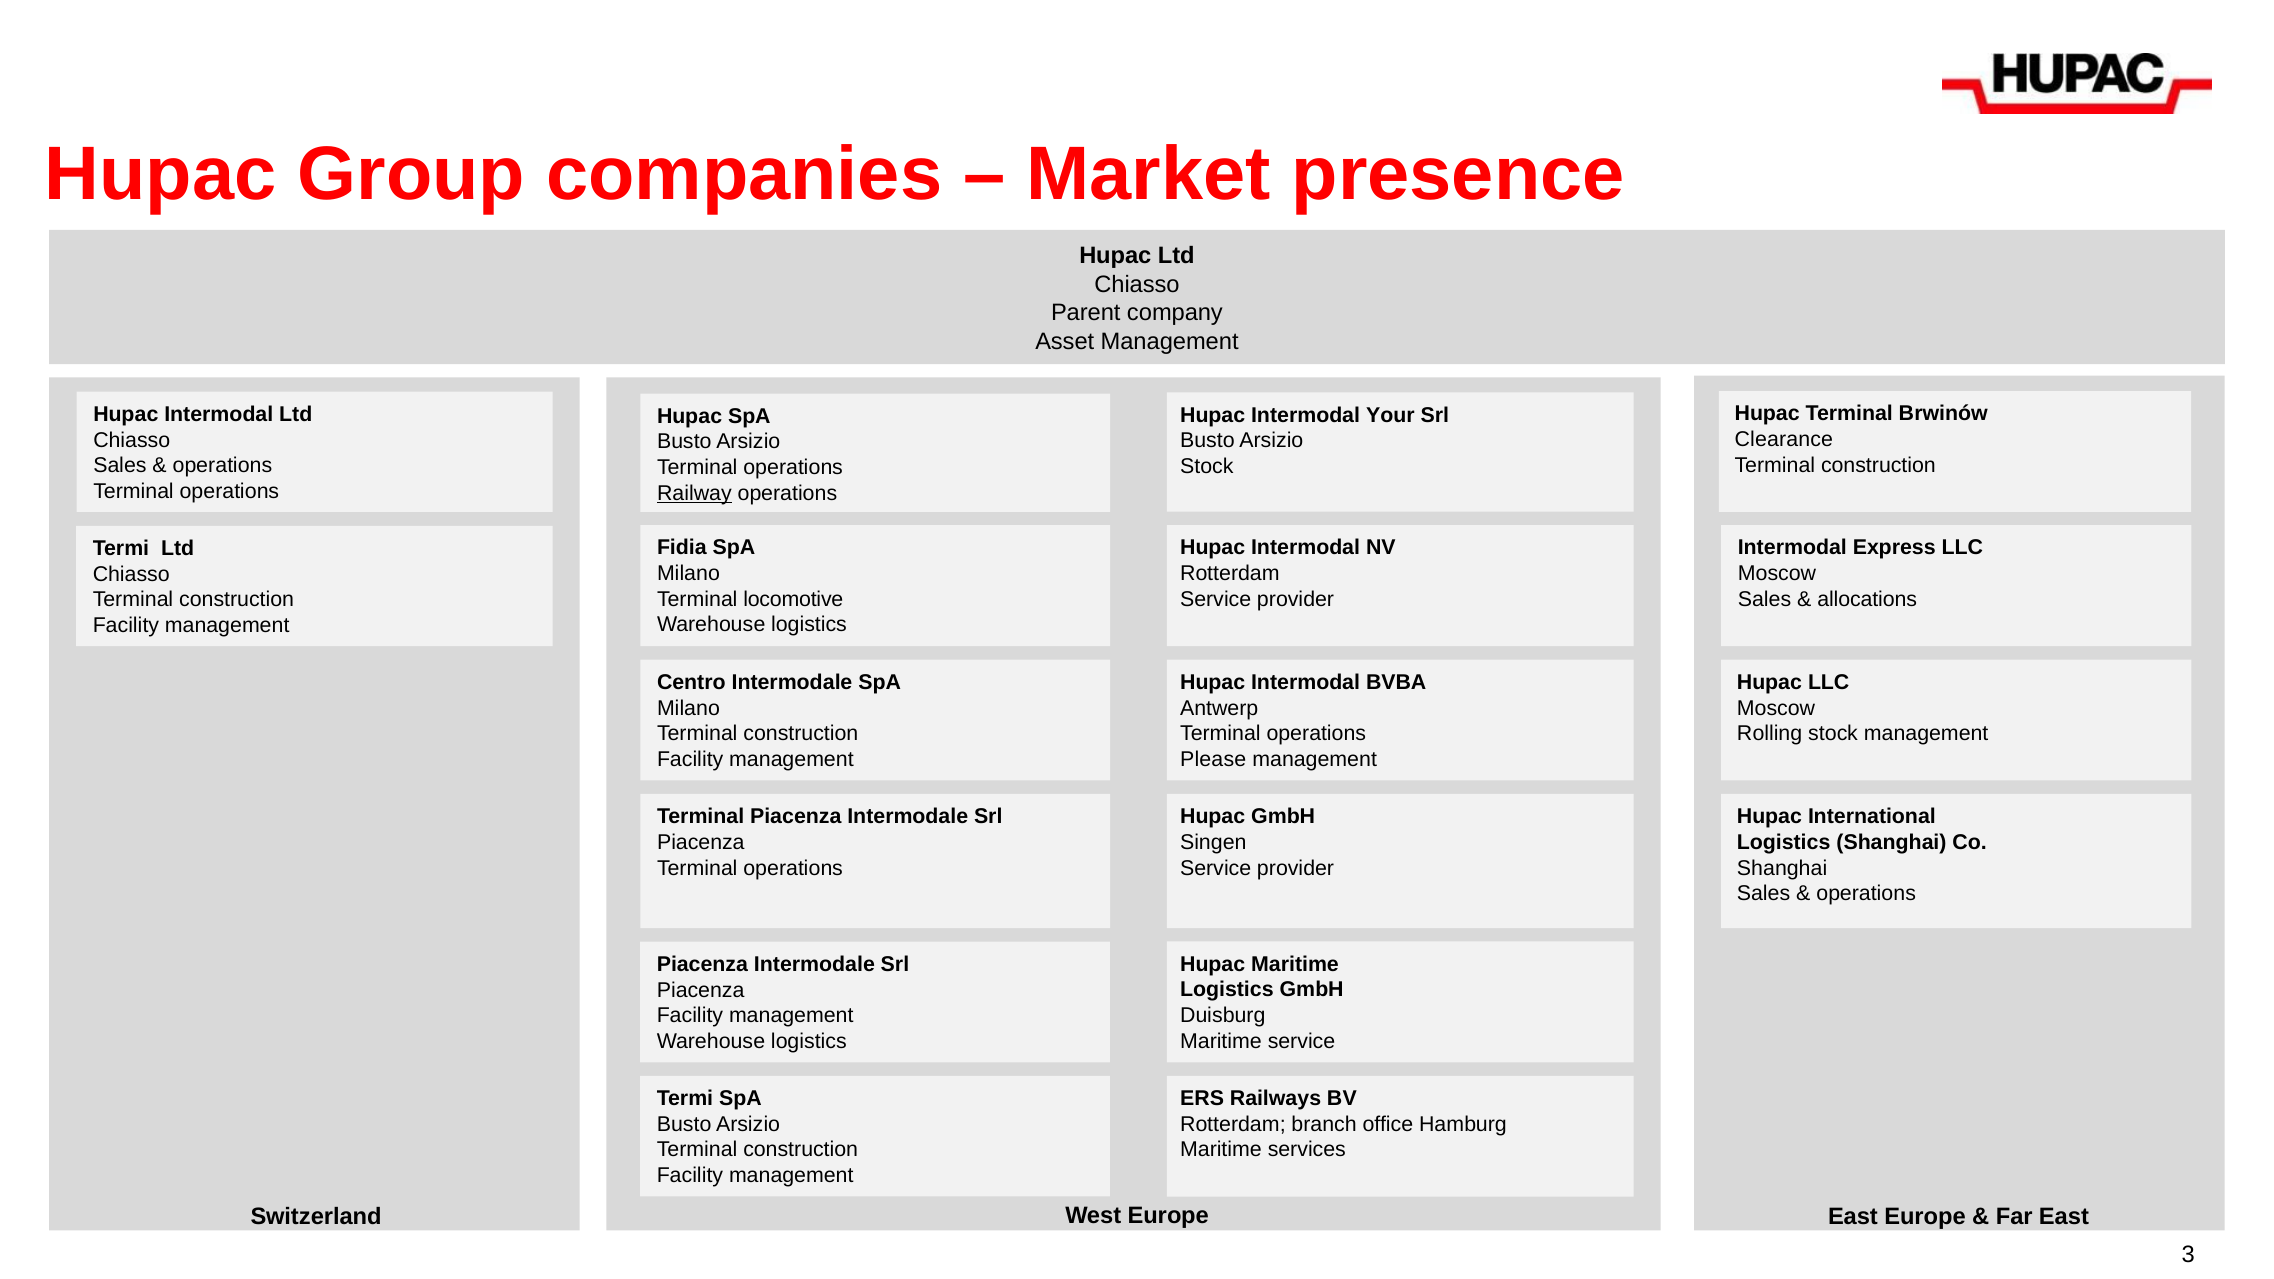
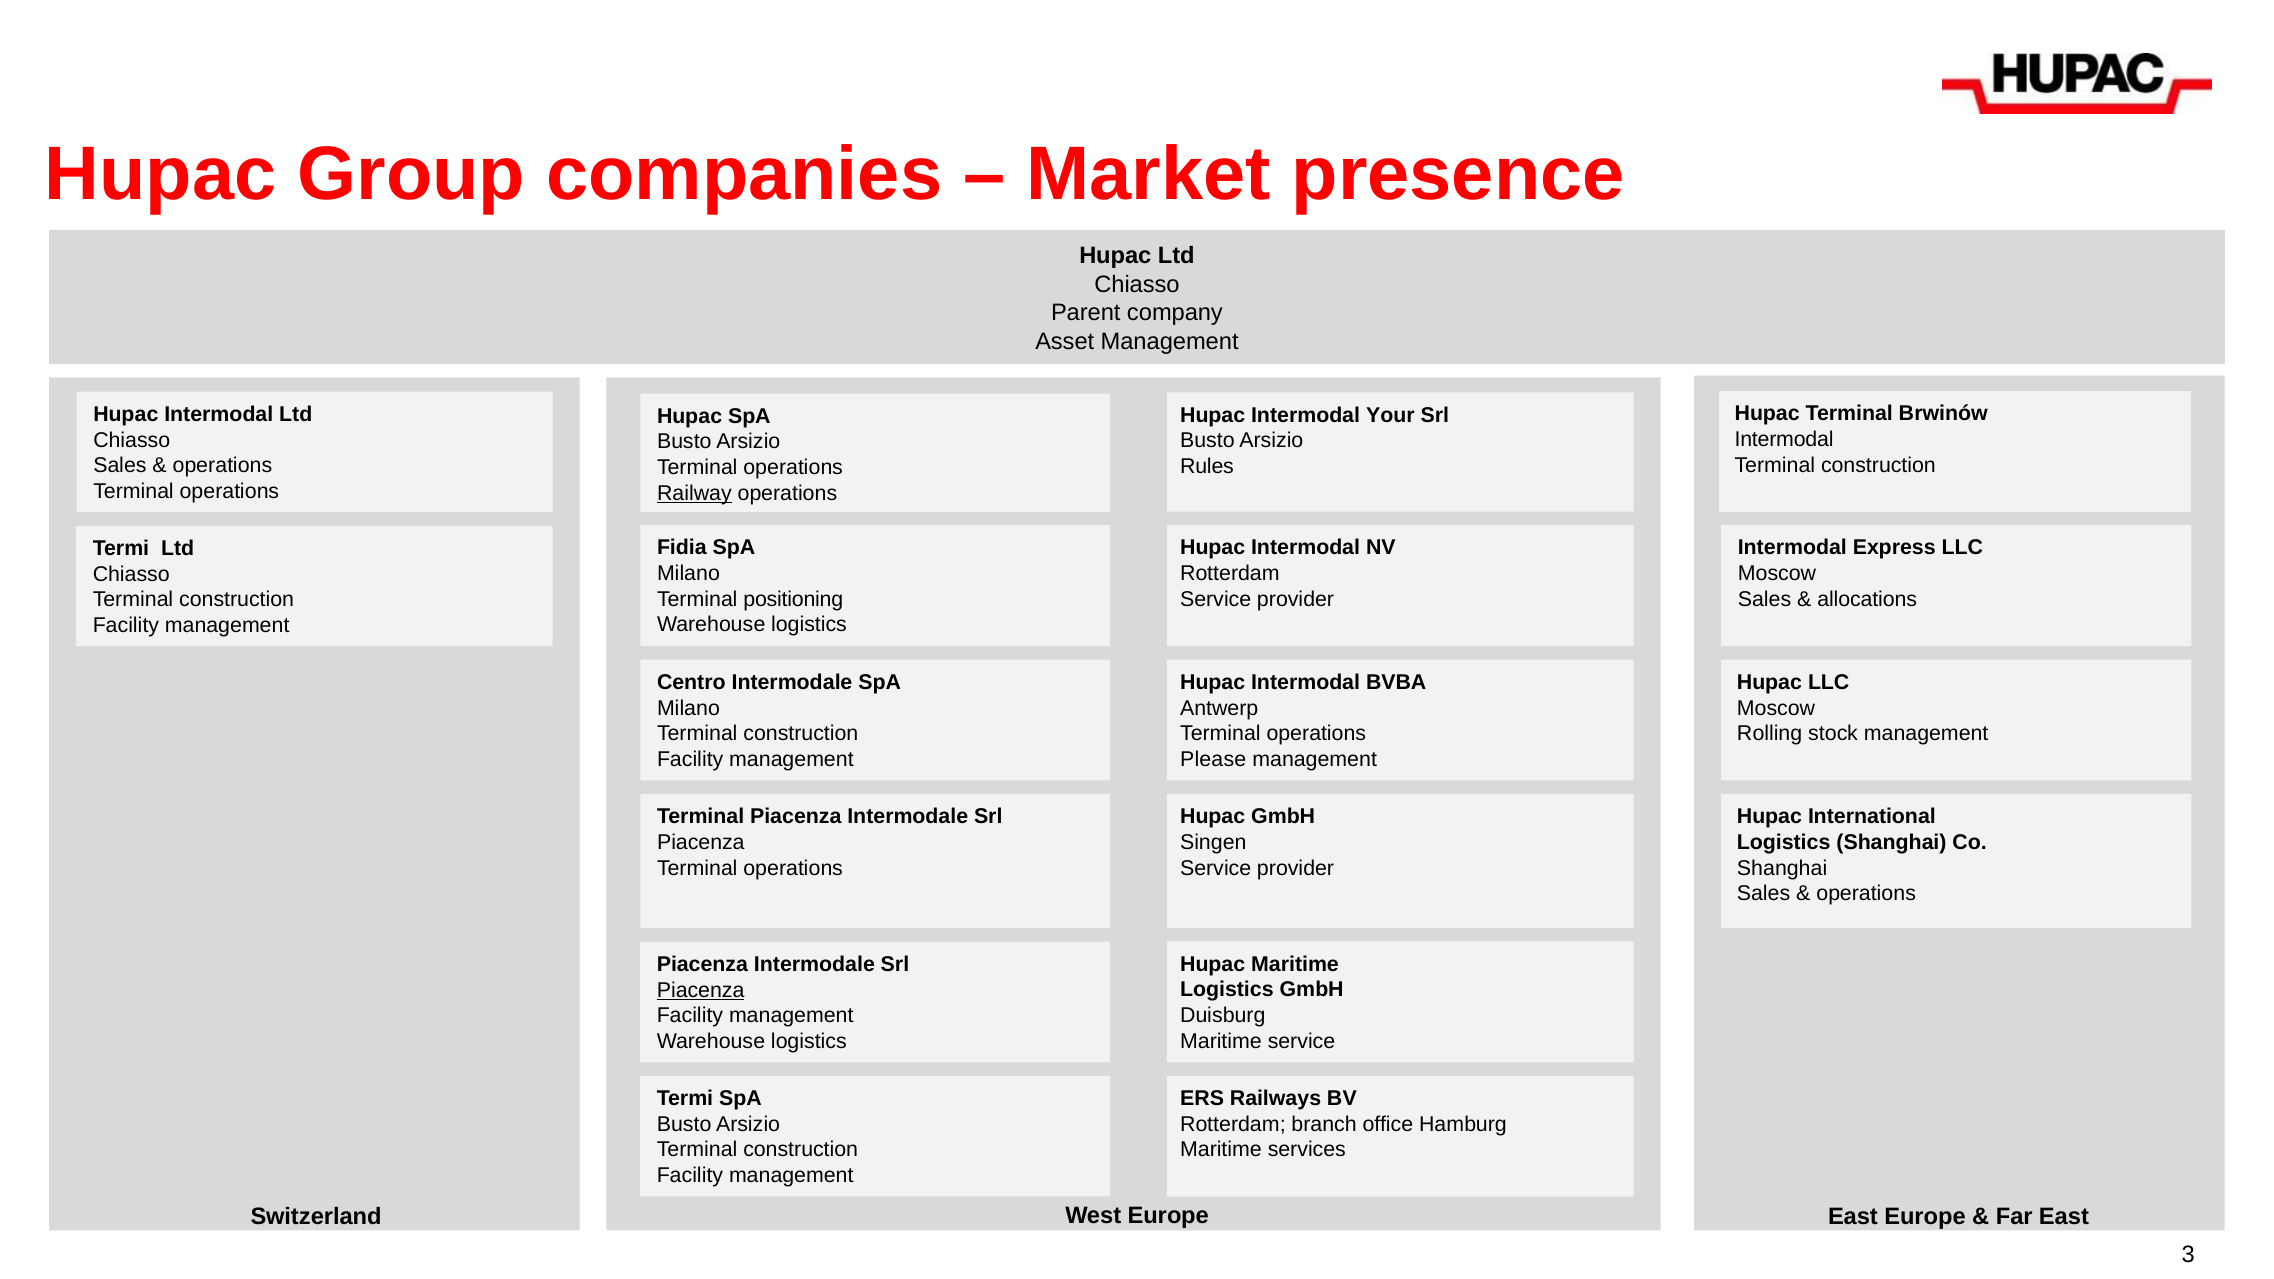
Clearance at (1784, 439): Clearance -> Intermodal
Stock at (1207, 466): Stock -> Rules
locomotive: locomotive -> positioning
Piacenza at (701, 990) underline: none -> present
